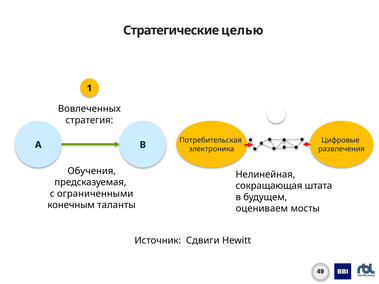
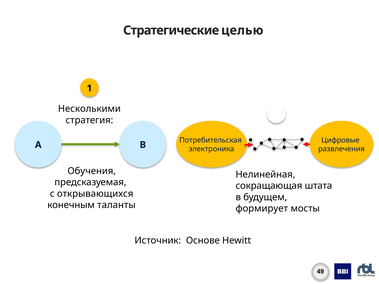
Вовлеченных: Вовлеченных -> Несколькими
ограниченными: ограниченными -> открывающихся
оцениваем: оцениваем -> формирует
Сдвиги: Сдвиги -> Основе
